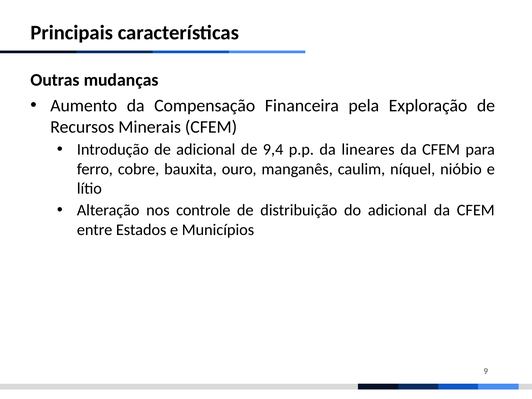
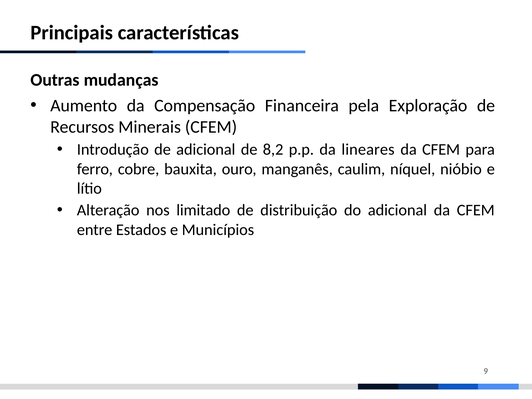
9,4: 9,4 -> 8,2
controle: controle -> limitado
